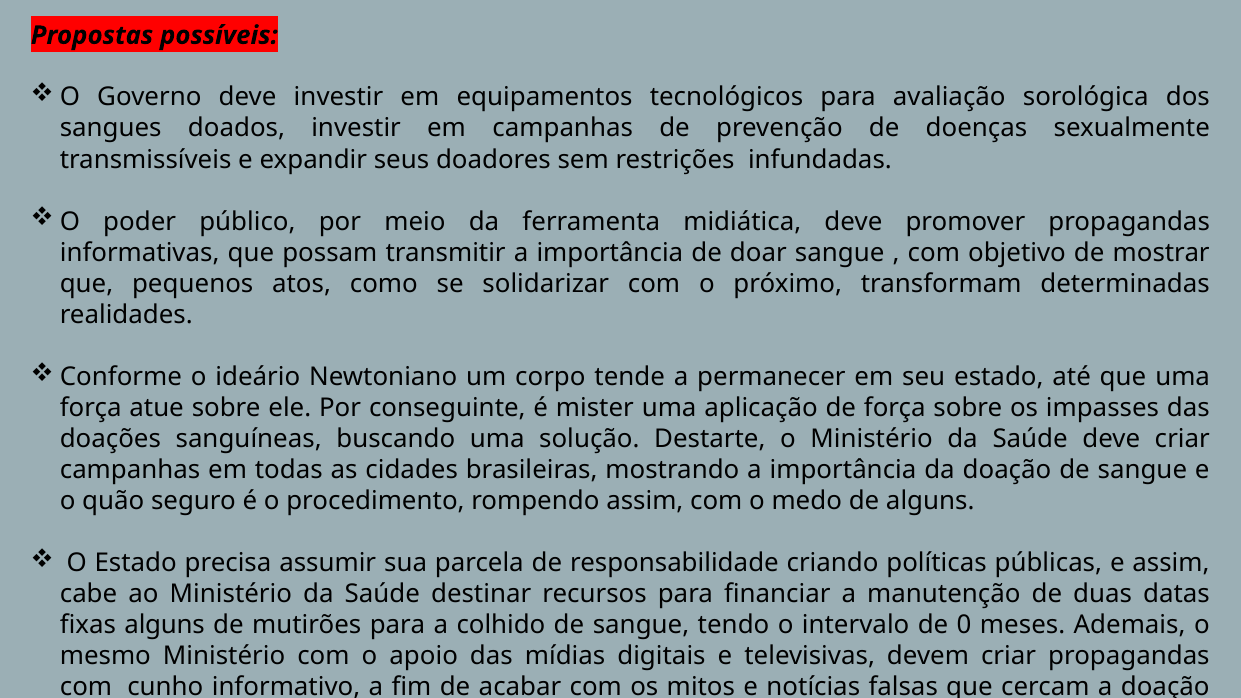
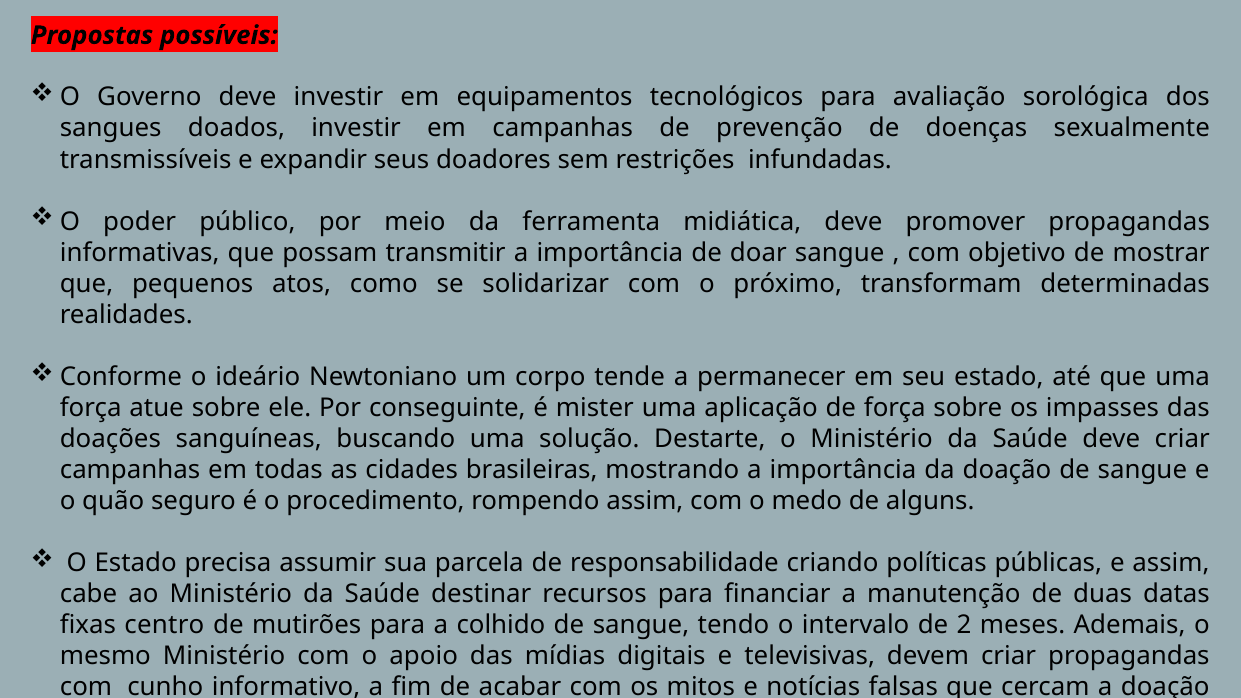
fixas alguns: alguns -> centro
0: 0 -> 2
